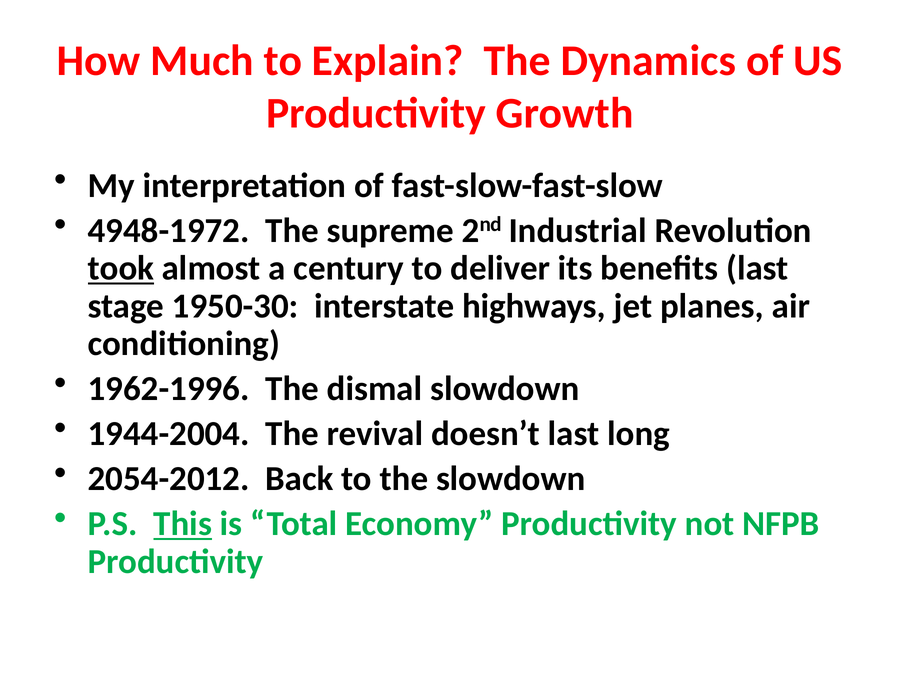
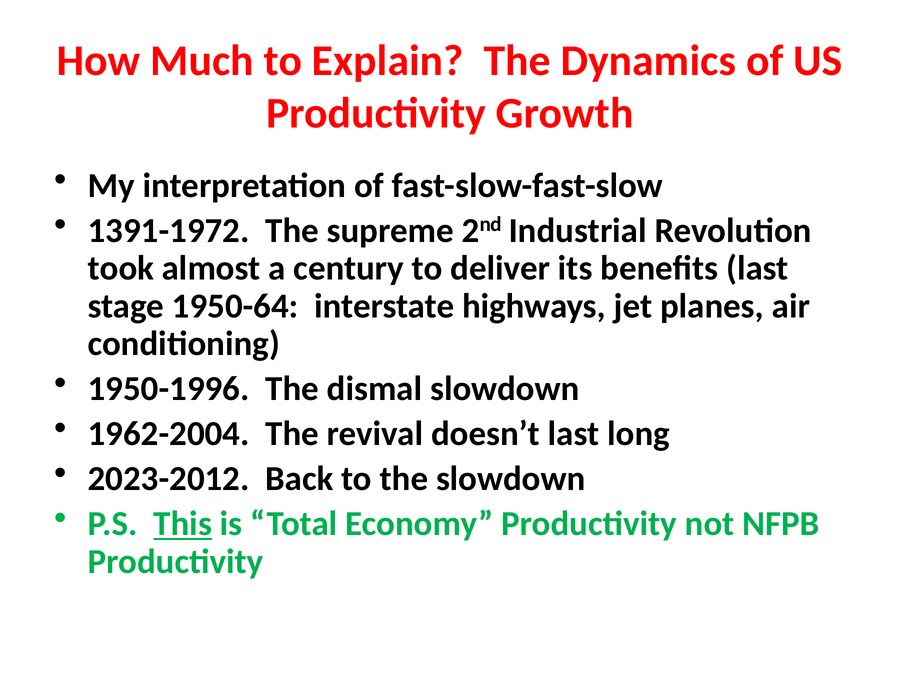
4948-1972: 4948-1972 -> 1391-1972
took underline: present -> none
1950-30: 1950-30 -> 1950-64
1962-1996: 1962-1996 -> 1950-1996
1944-2004: 1944-2004 -> 1962-2004
2054-2012: 2054-2012 -> 2023-2012
